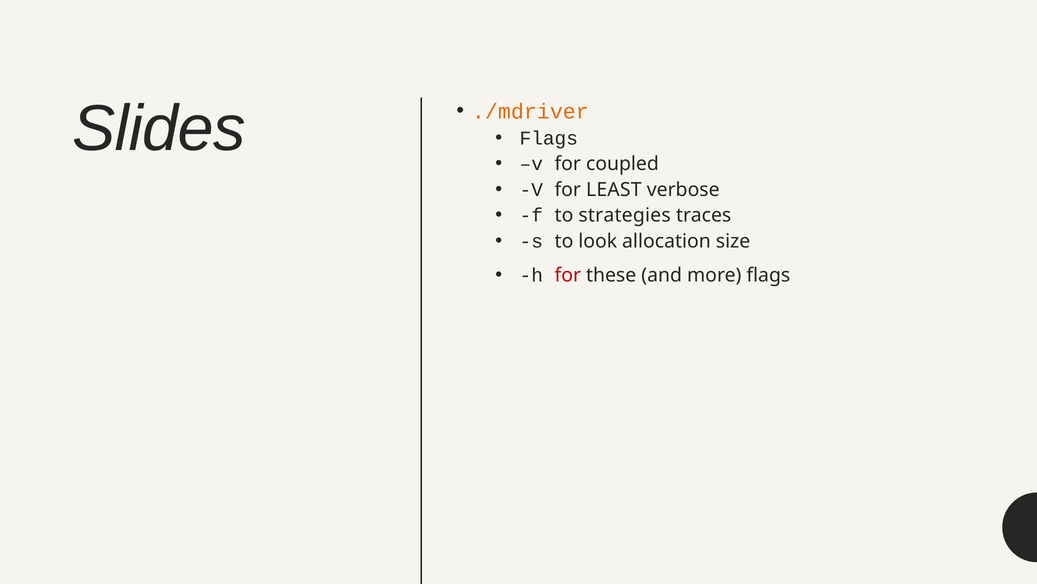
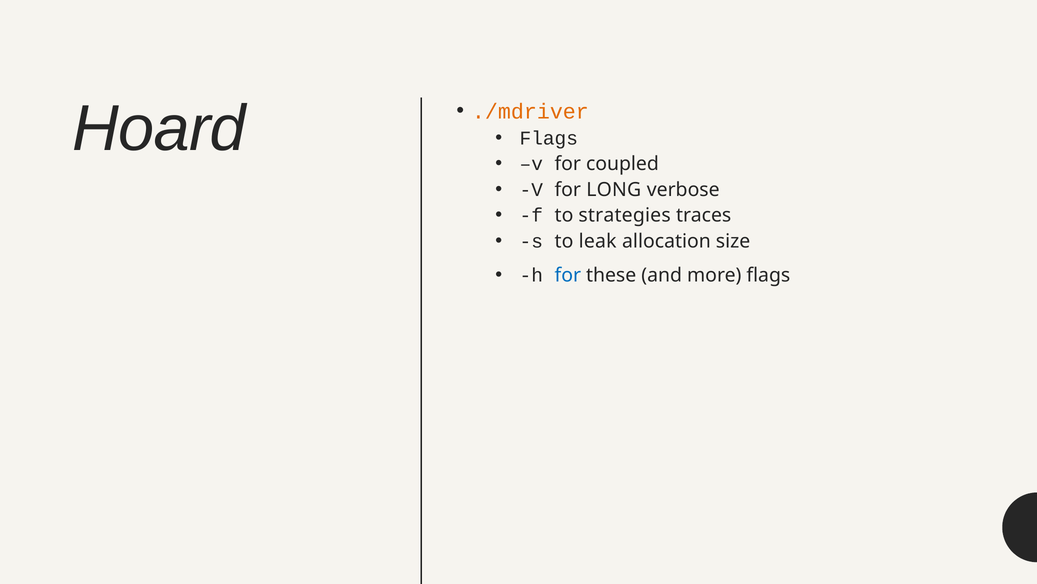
Slides: Slides -> Hoard
LEAST: LEAST -> LONG
look: look -> leak
for at (568, 275) colour: red -> blue
